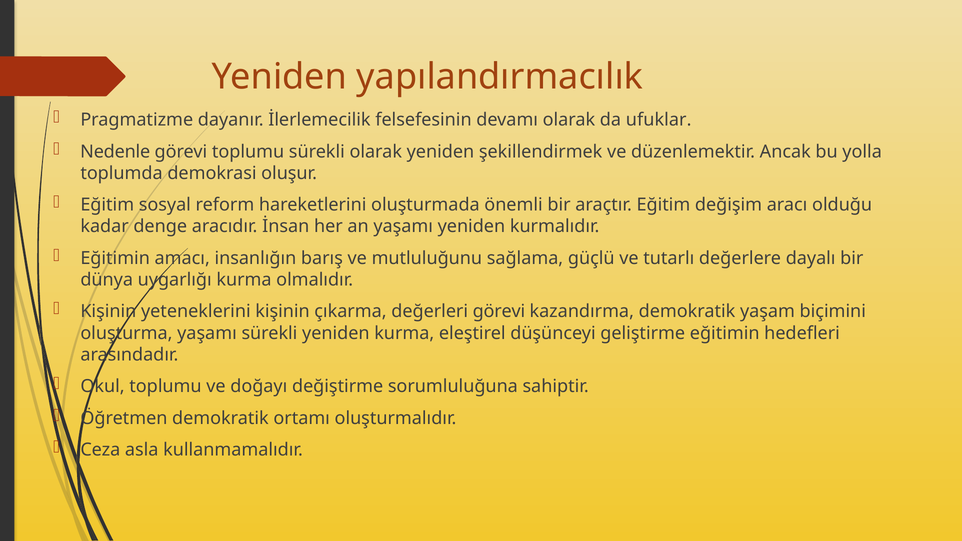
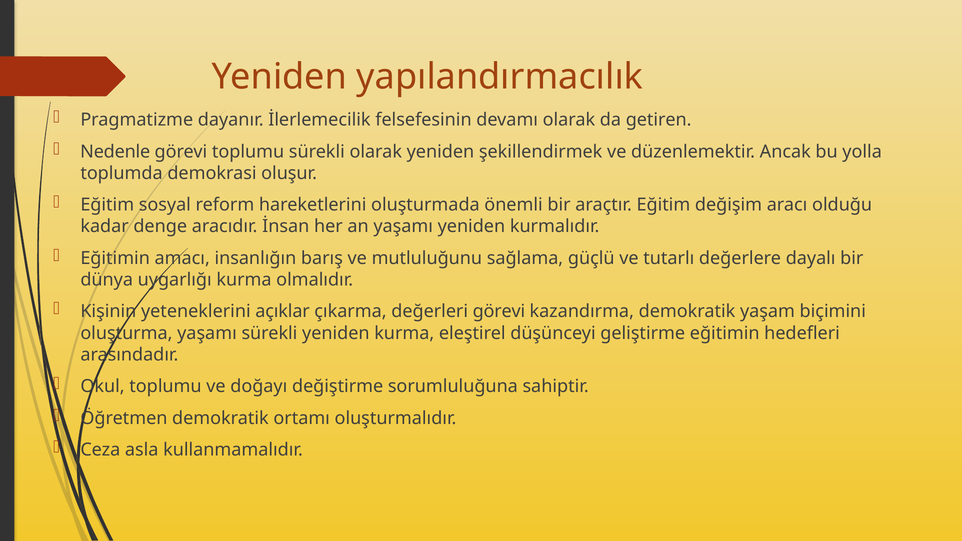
ufuklar: ufuklar -> getiren
yeteneklerini kişinin: kişinin -> açıklar
